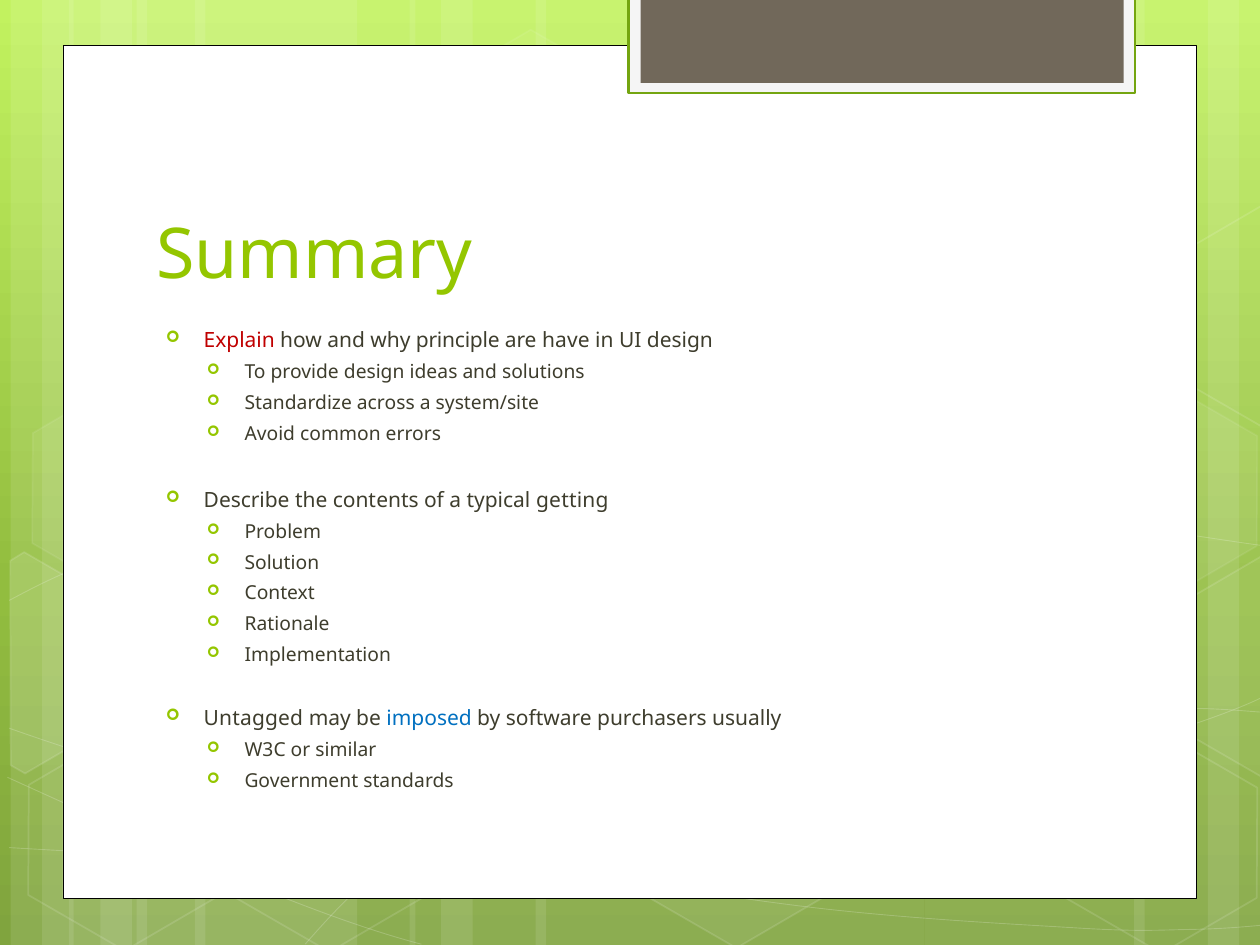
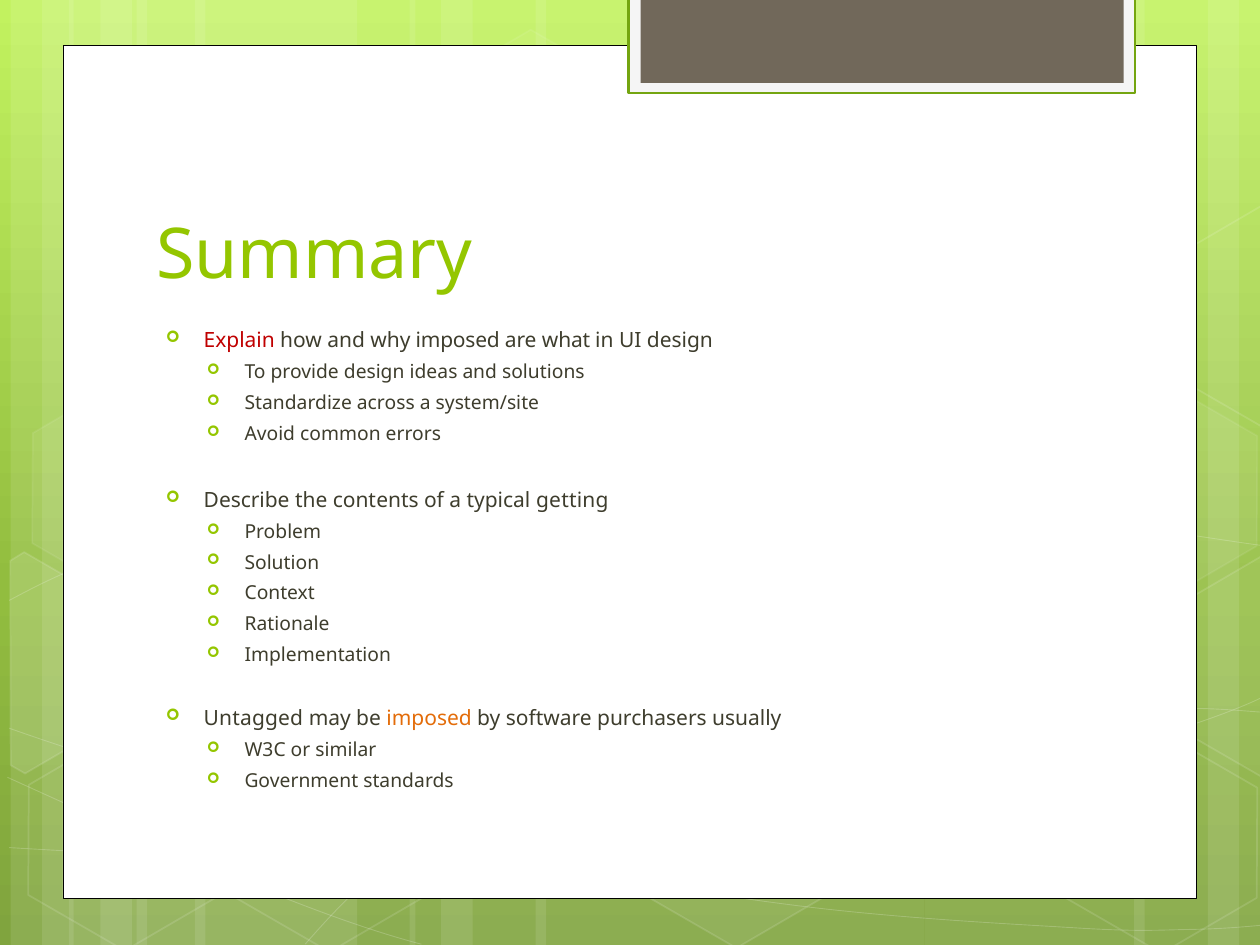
why principle: principle -> imposed
have: have -> what
imposed at (429, 719) colour: blue -> orange
